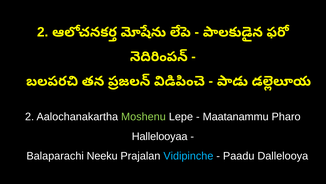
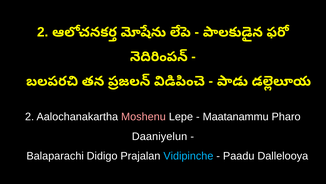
Moshenu colour: light green -> pink
Hallelooyaa: Hallelooyaa -> Daaniyelun
Neeku: Neeku -> Didigo
